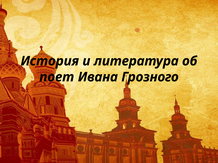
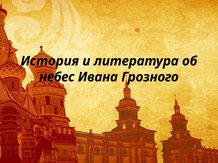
поет: поет -> небес
